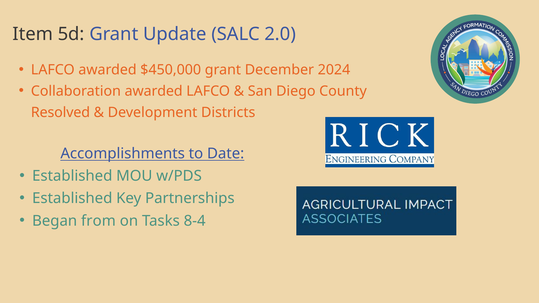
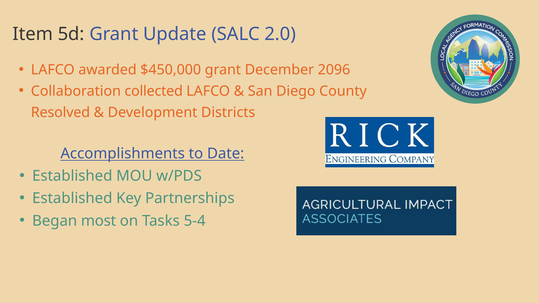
2024: 2024 -> 2096
Collaboration awarded: awarded -> collected
from: from -> most
8-4: 8-4 -> 5-4
